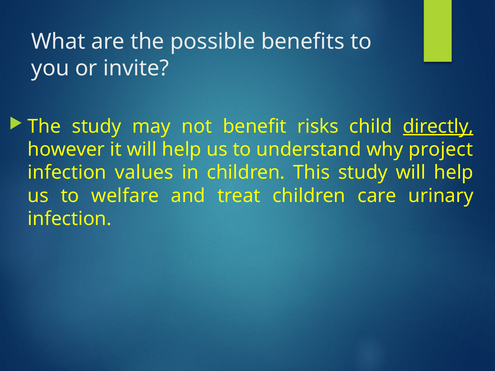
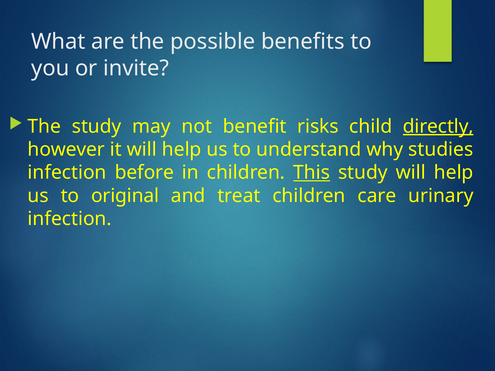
project: project -> studies
values: values -> before
This underline: none -> present
welfare: welfare -> original
